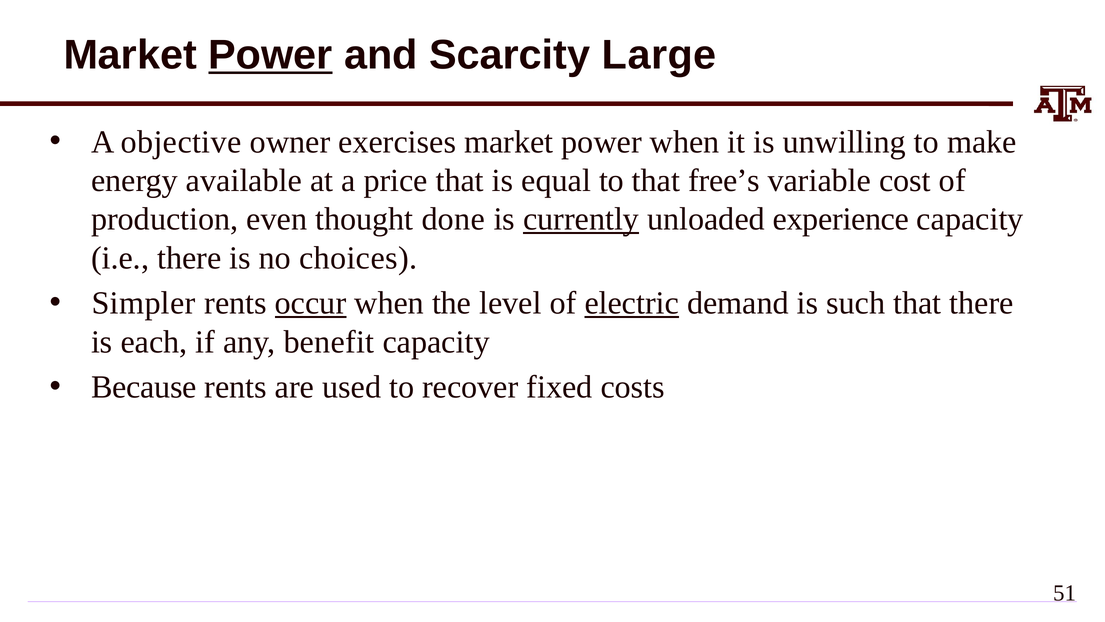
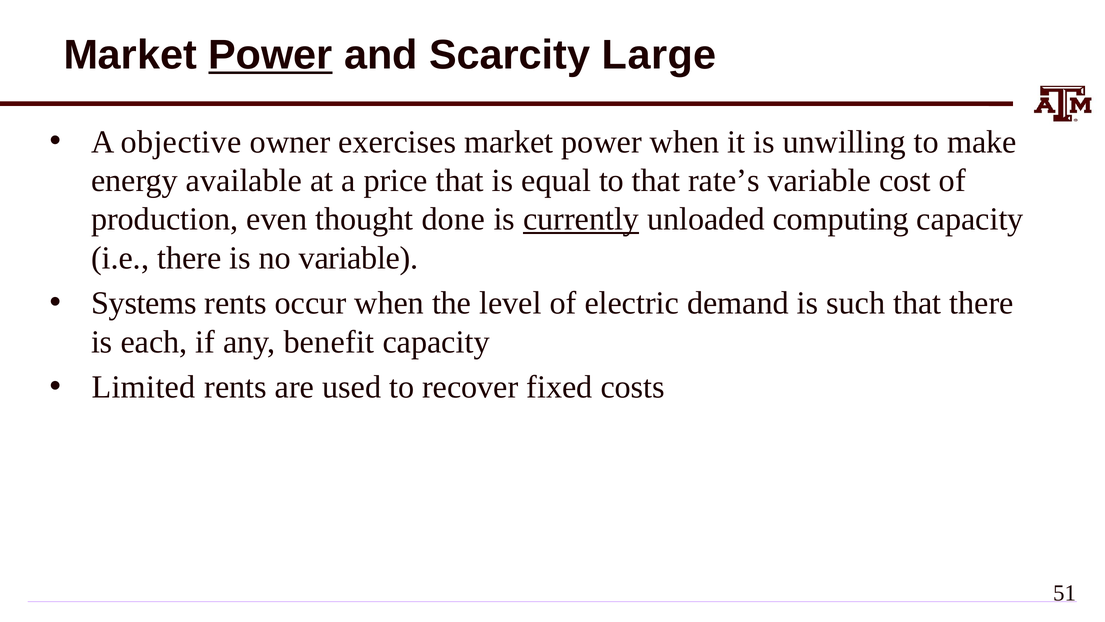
free’s: free’s -> rate’s
experience: experience -> computing
no choices: choices -> variable
Simpler: Simpler -> Systems
occur underline: present -> none
electric underline: present -> none
Because: Because -> Limited
